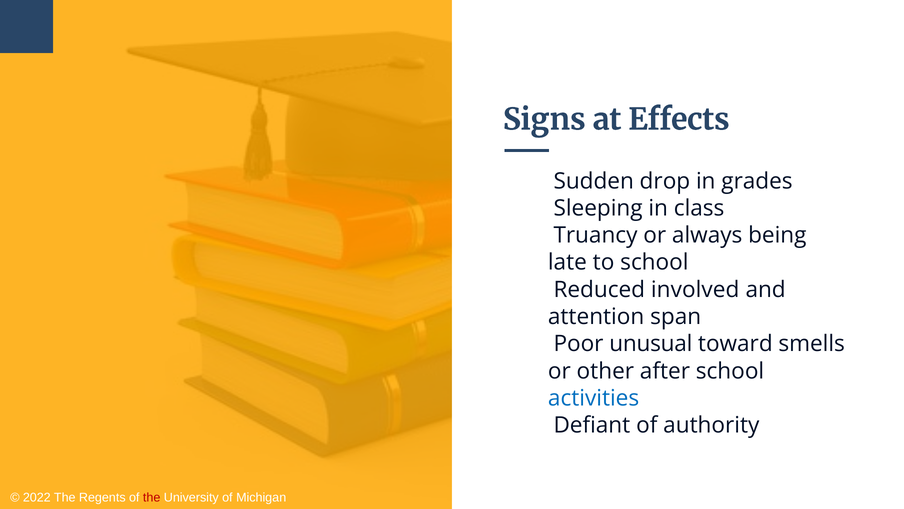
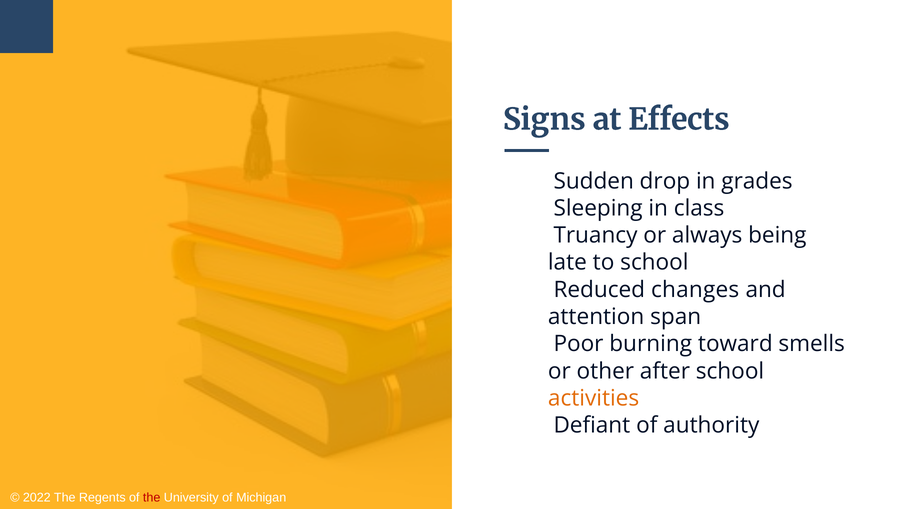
involved: involved -> changes
unusual: unusual -> burning
activities colour: blue -> orange
